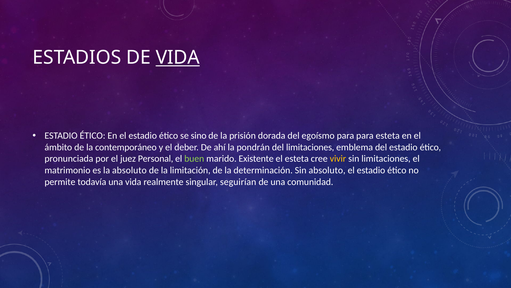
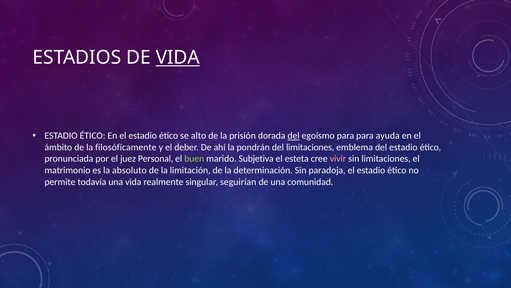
sino: sino -> alto
del at (294, 136) underline: none -> present
para esteta: esteta -> ayuda
contemporáneo: contemporáneo -> filosóficamente
Existente: Existente -> Subjetiva
vivir colour: yellow -> pink
Sin absoluto: absoluto -> paradoja
